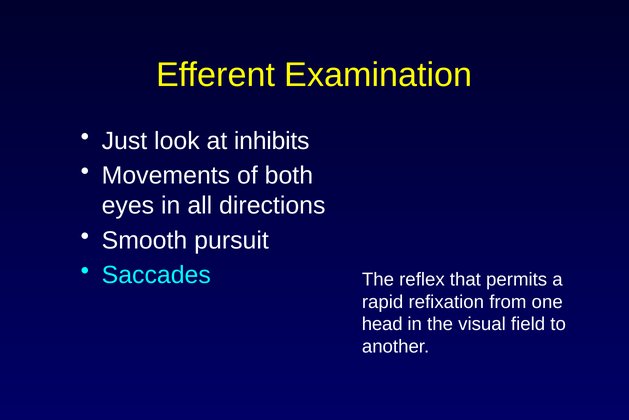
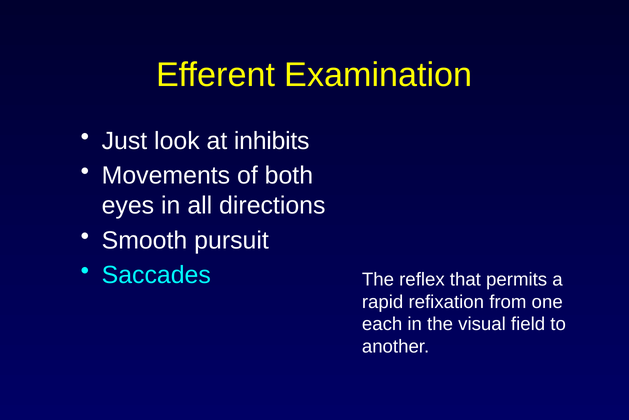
head: head -> each
